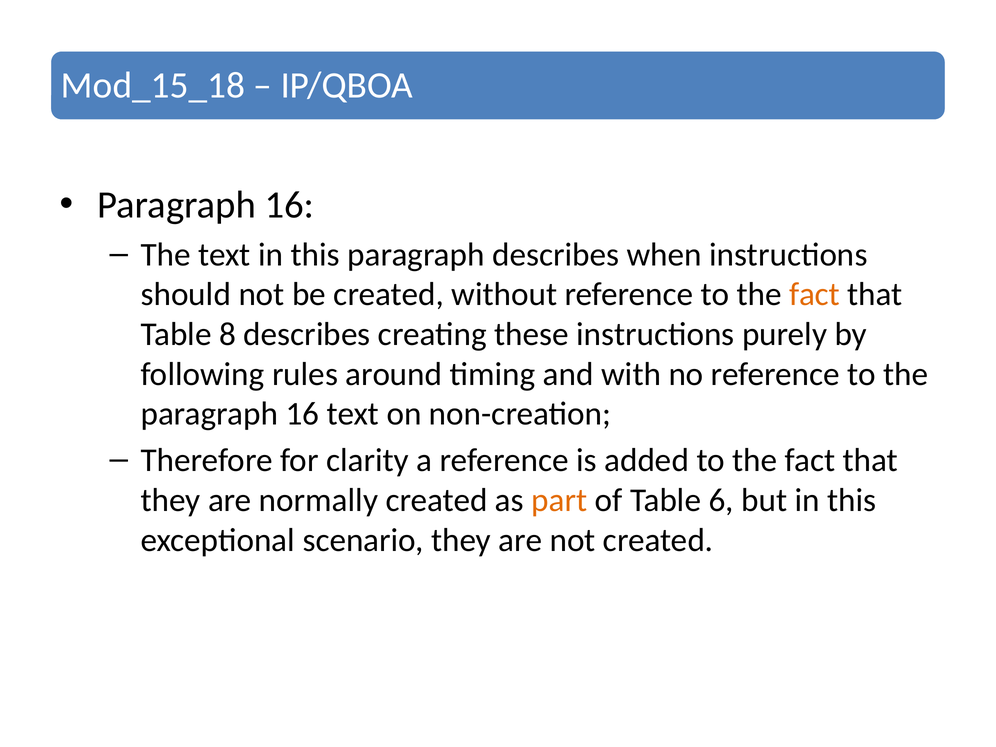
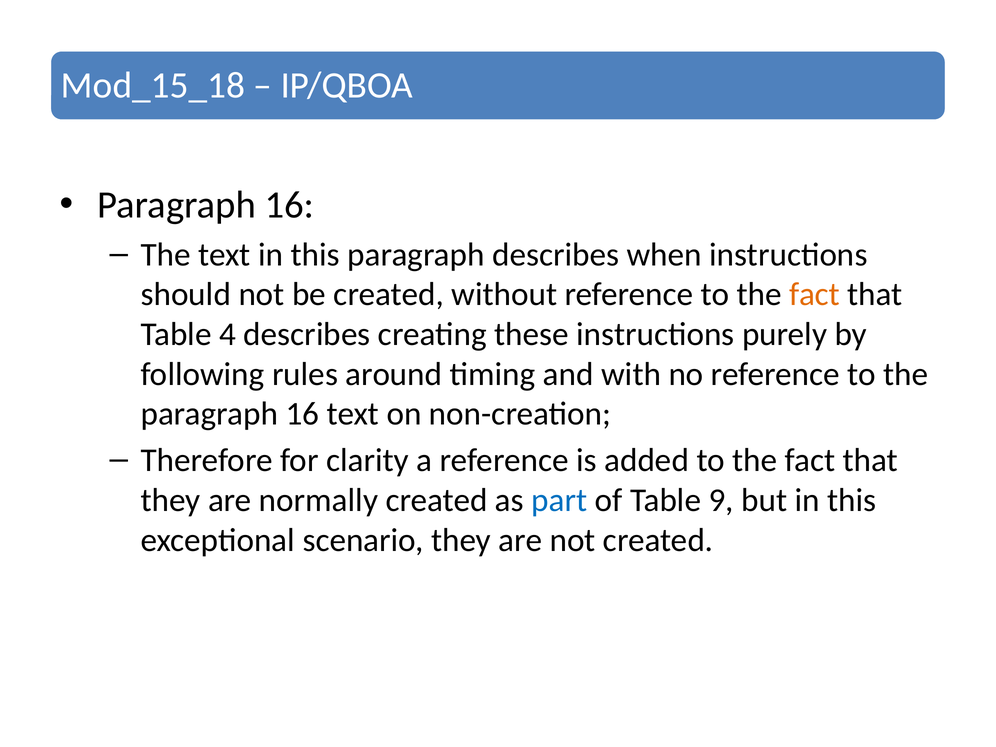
8: 8 -> 4
part colour: orange -> blue
6: 6 -> 9
